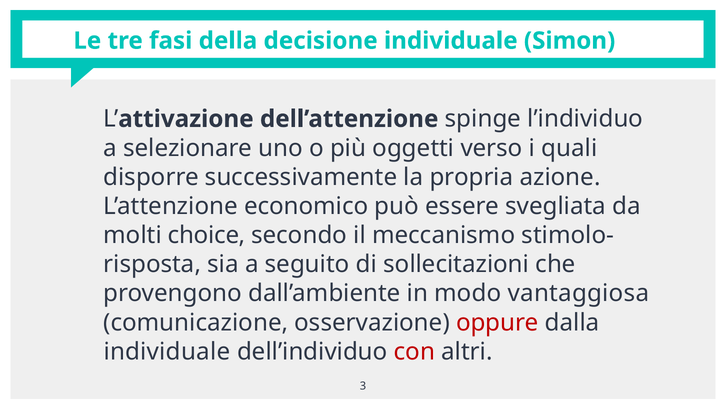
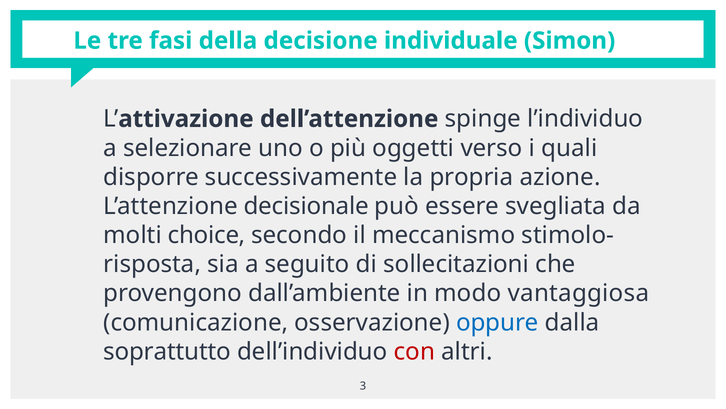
economico: economico -> decisionale
oppure colour: red -> blue
individuale at (167, 351): individuale -> soprattutto
